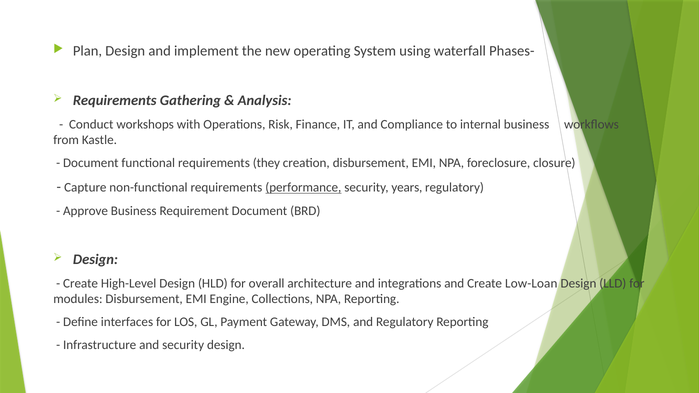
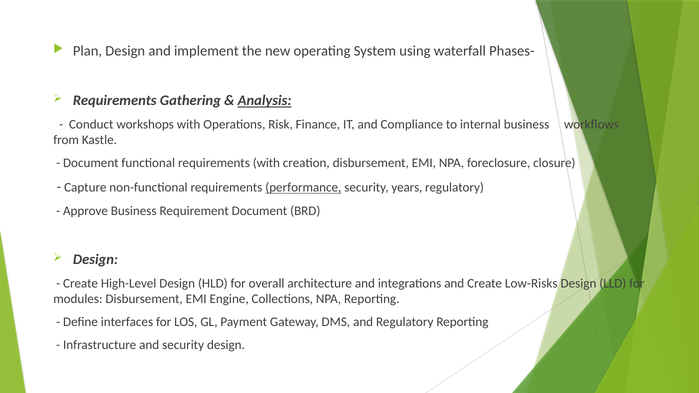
Analysis underline: none -> present
requirements they: they -> with
Low-Loan: Low-Loan -> Low-Risks
